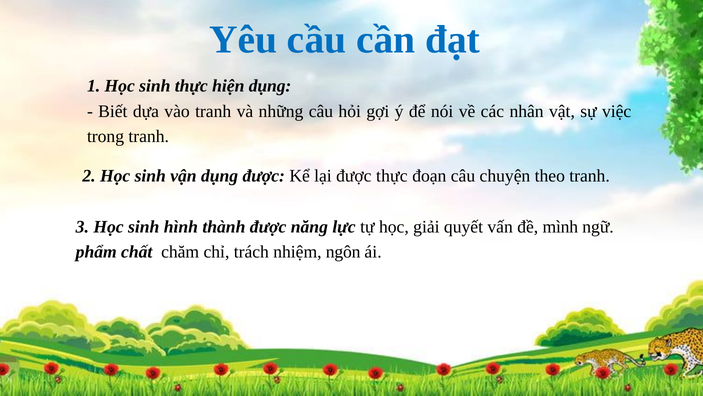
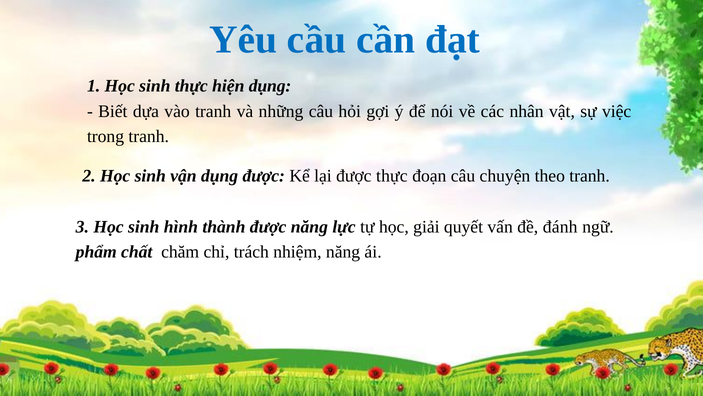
mình: mình -> đánh
nhiệm ngôn: ngôn -> năng
